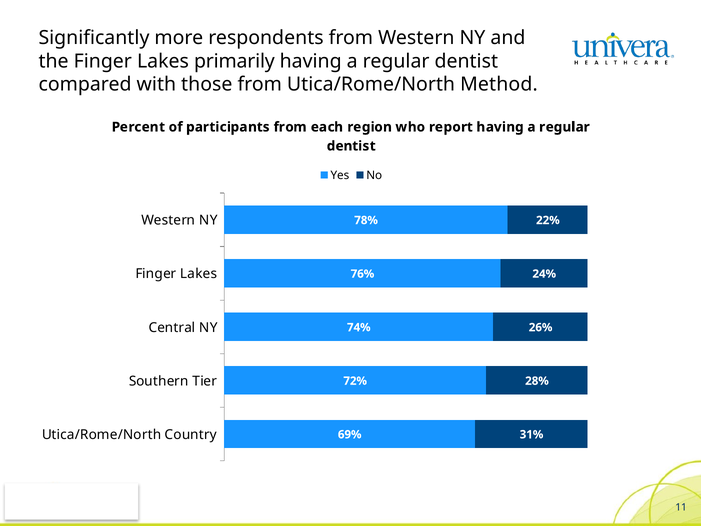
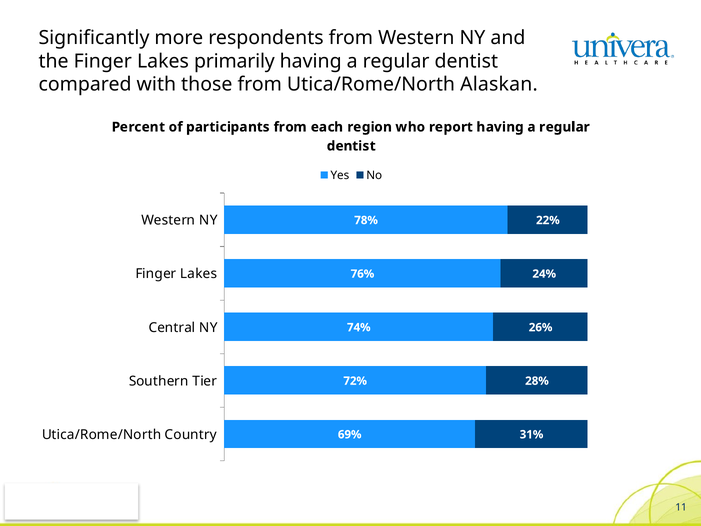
Method: Method -> Alaskan
